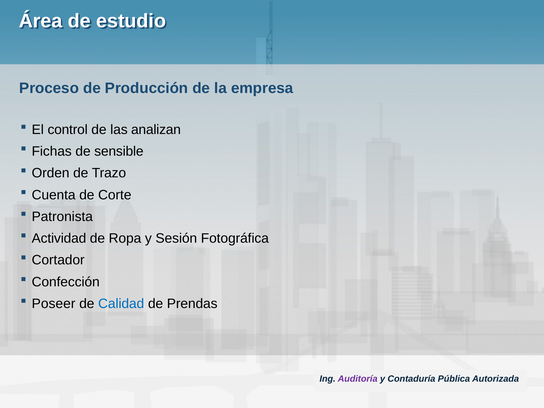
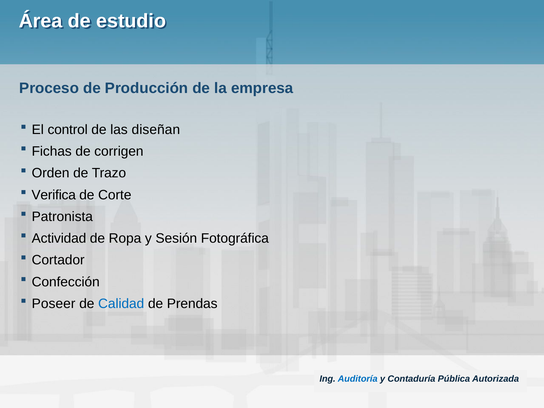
analizan: analizan -> diseñan
sensible: sensible -> corrigen
Cuenta: Cuenta -> Verifica
Auditoría colour: purple -> blue
